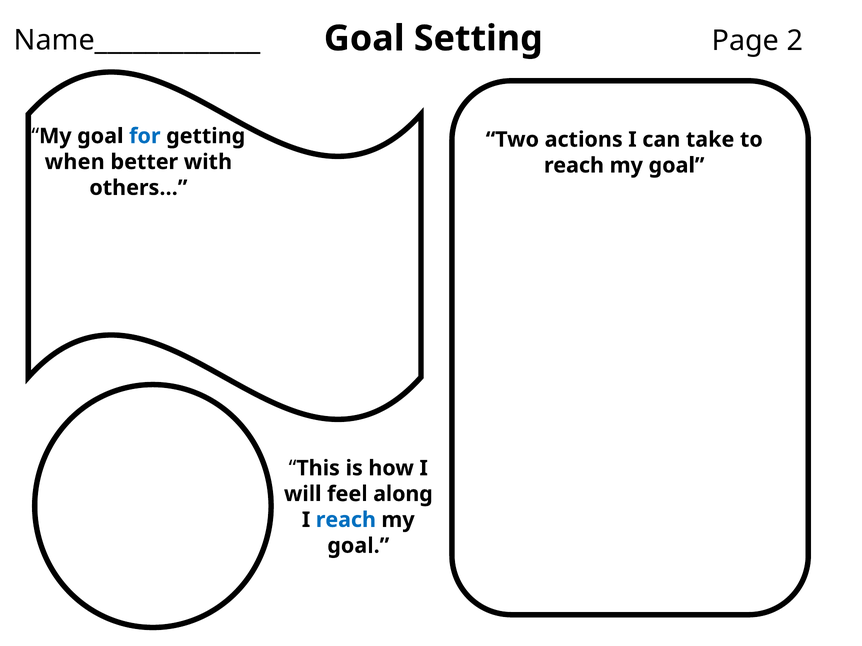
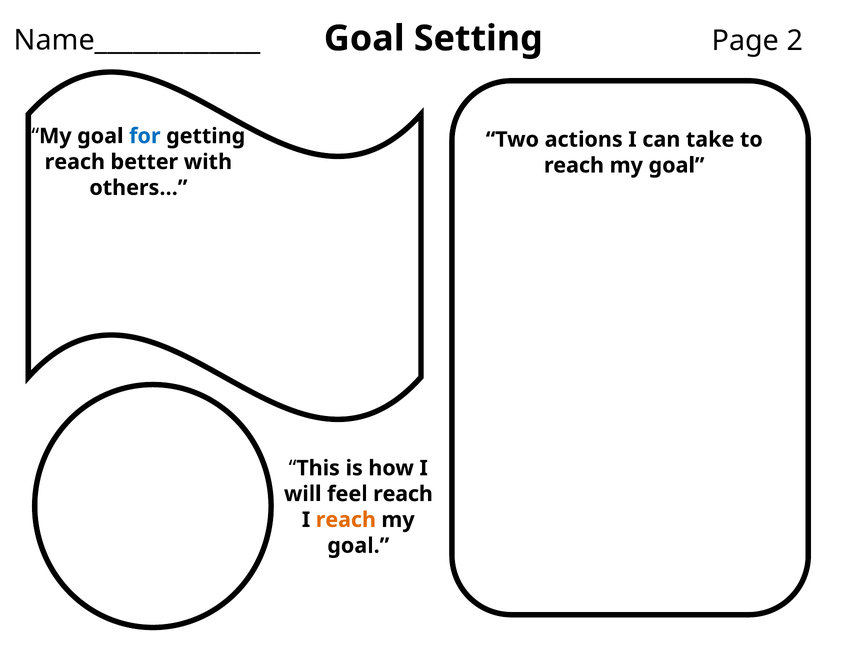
when at (75, 162): when -> reach
feel along: along -> reach
reach at (346, 520) colour: blue -> orange
